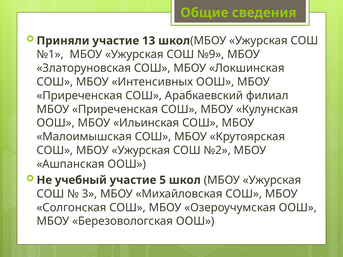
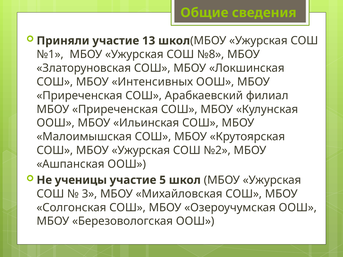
№9: №9 -> №8
учебный: учебный -> ученицы
